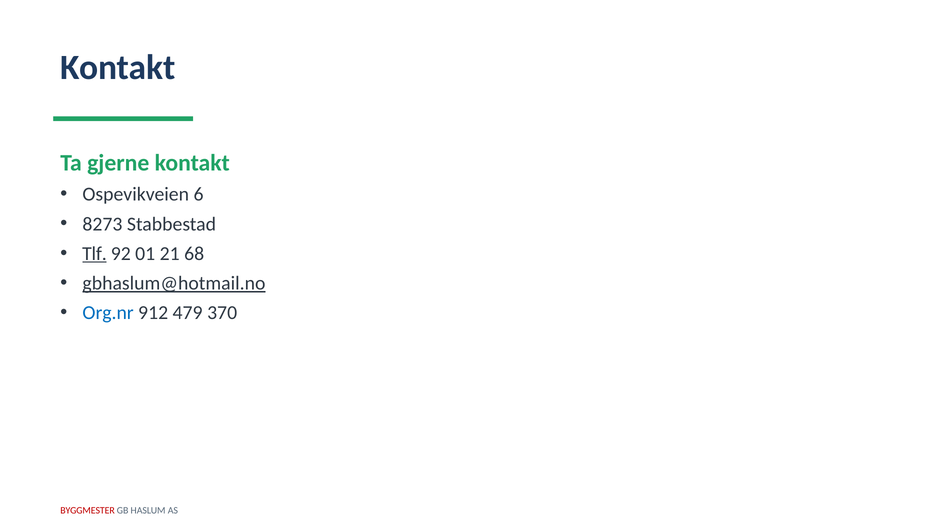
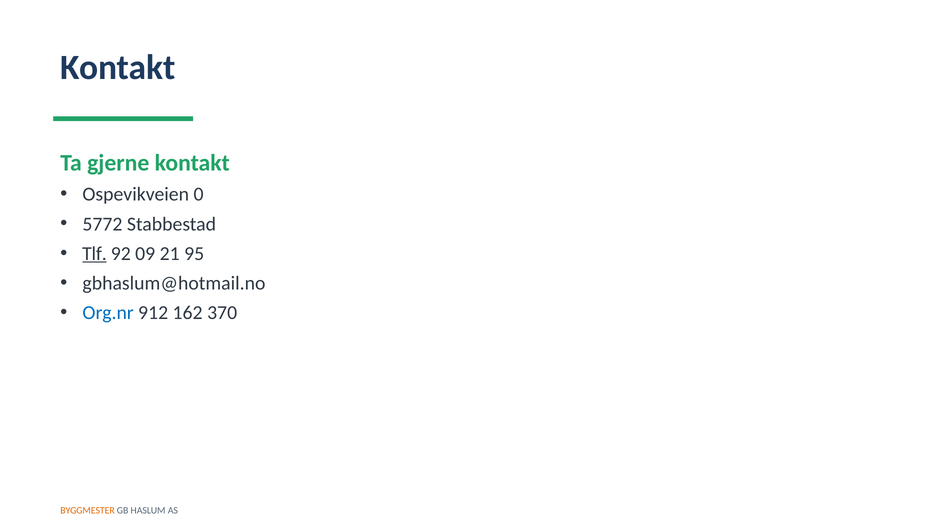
6: 6 -> 0
8273: 8273 -> 5772
01: 01 -> 09
68: 68 -> 95
gbhaslum@hotmail.no underline: present -> none
479: 479 -> 162
BYGGMESTER colour: red -> orange
